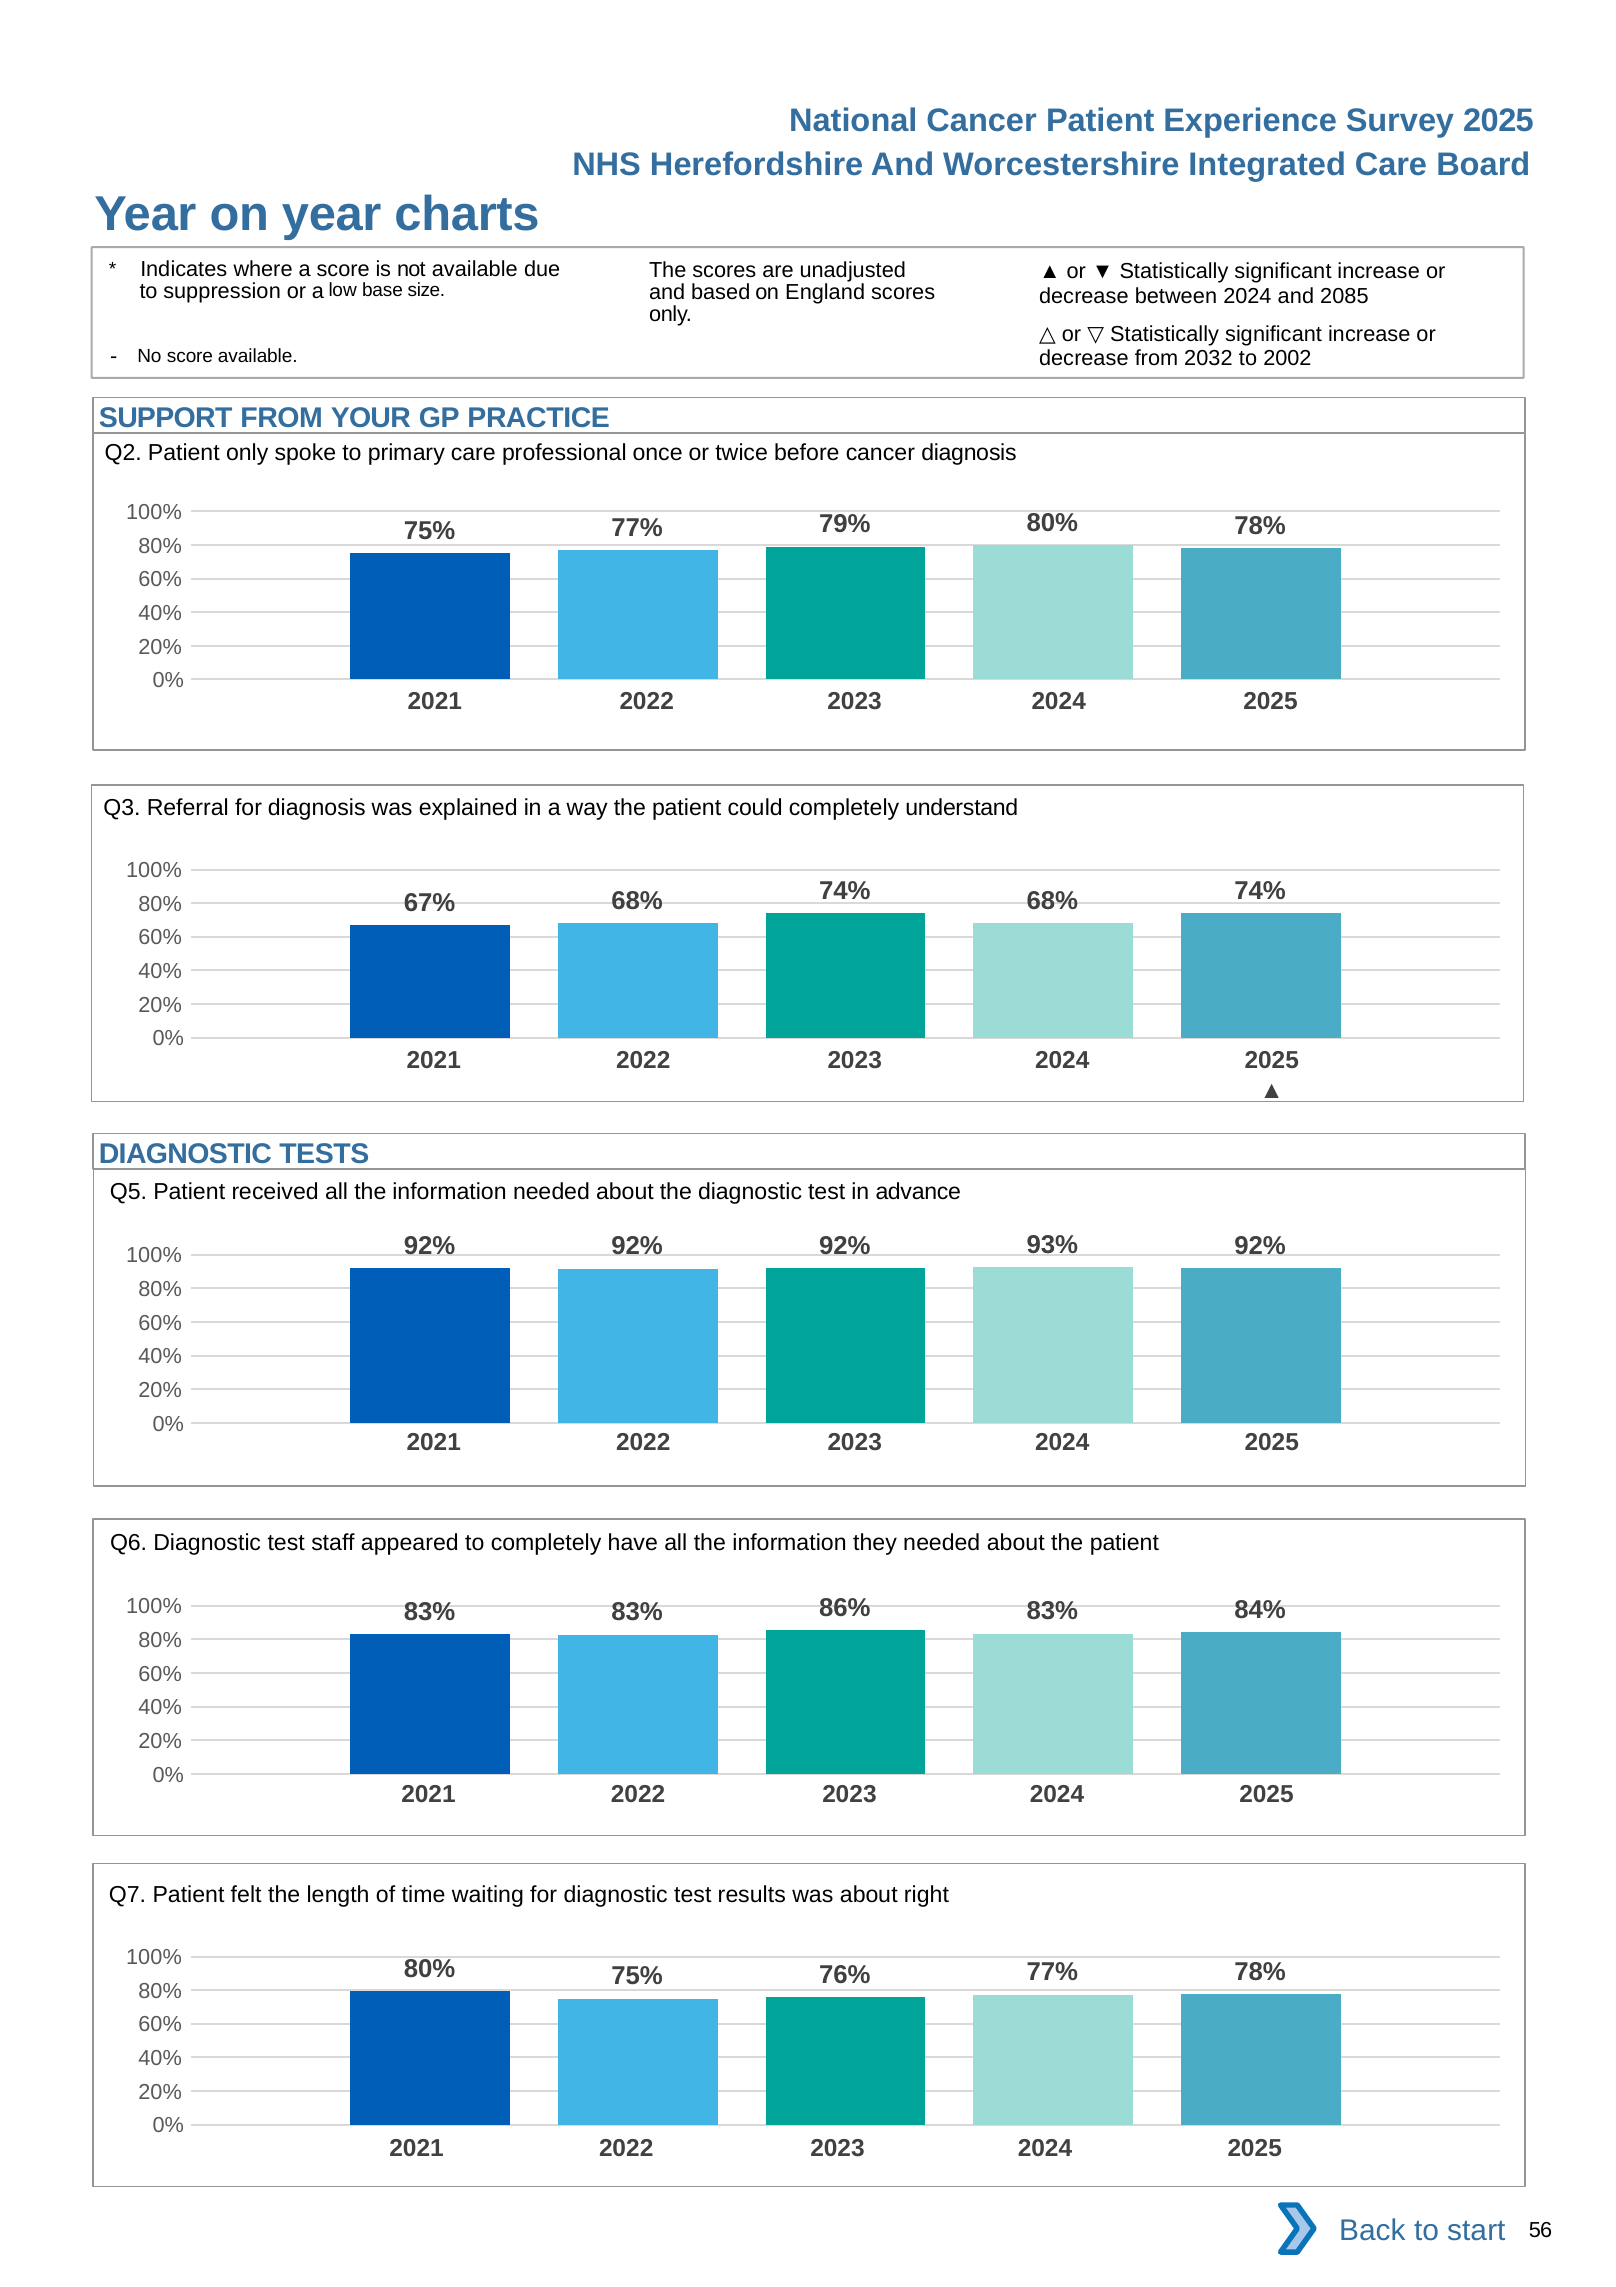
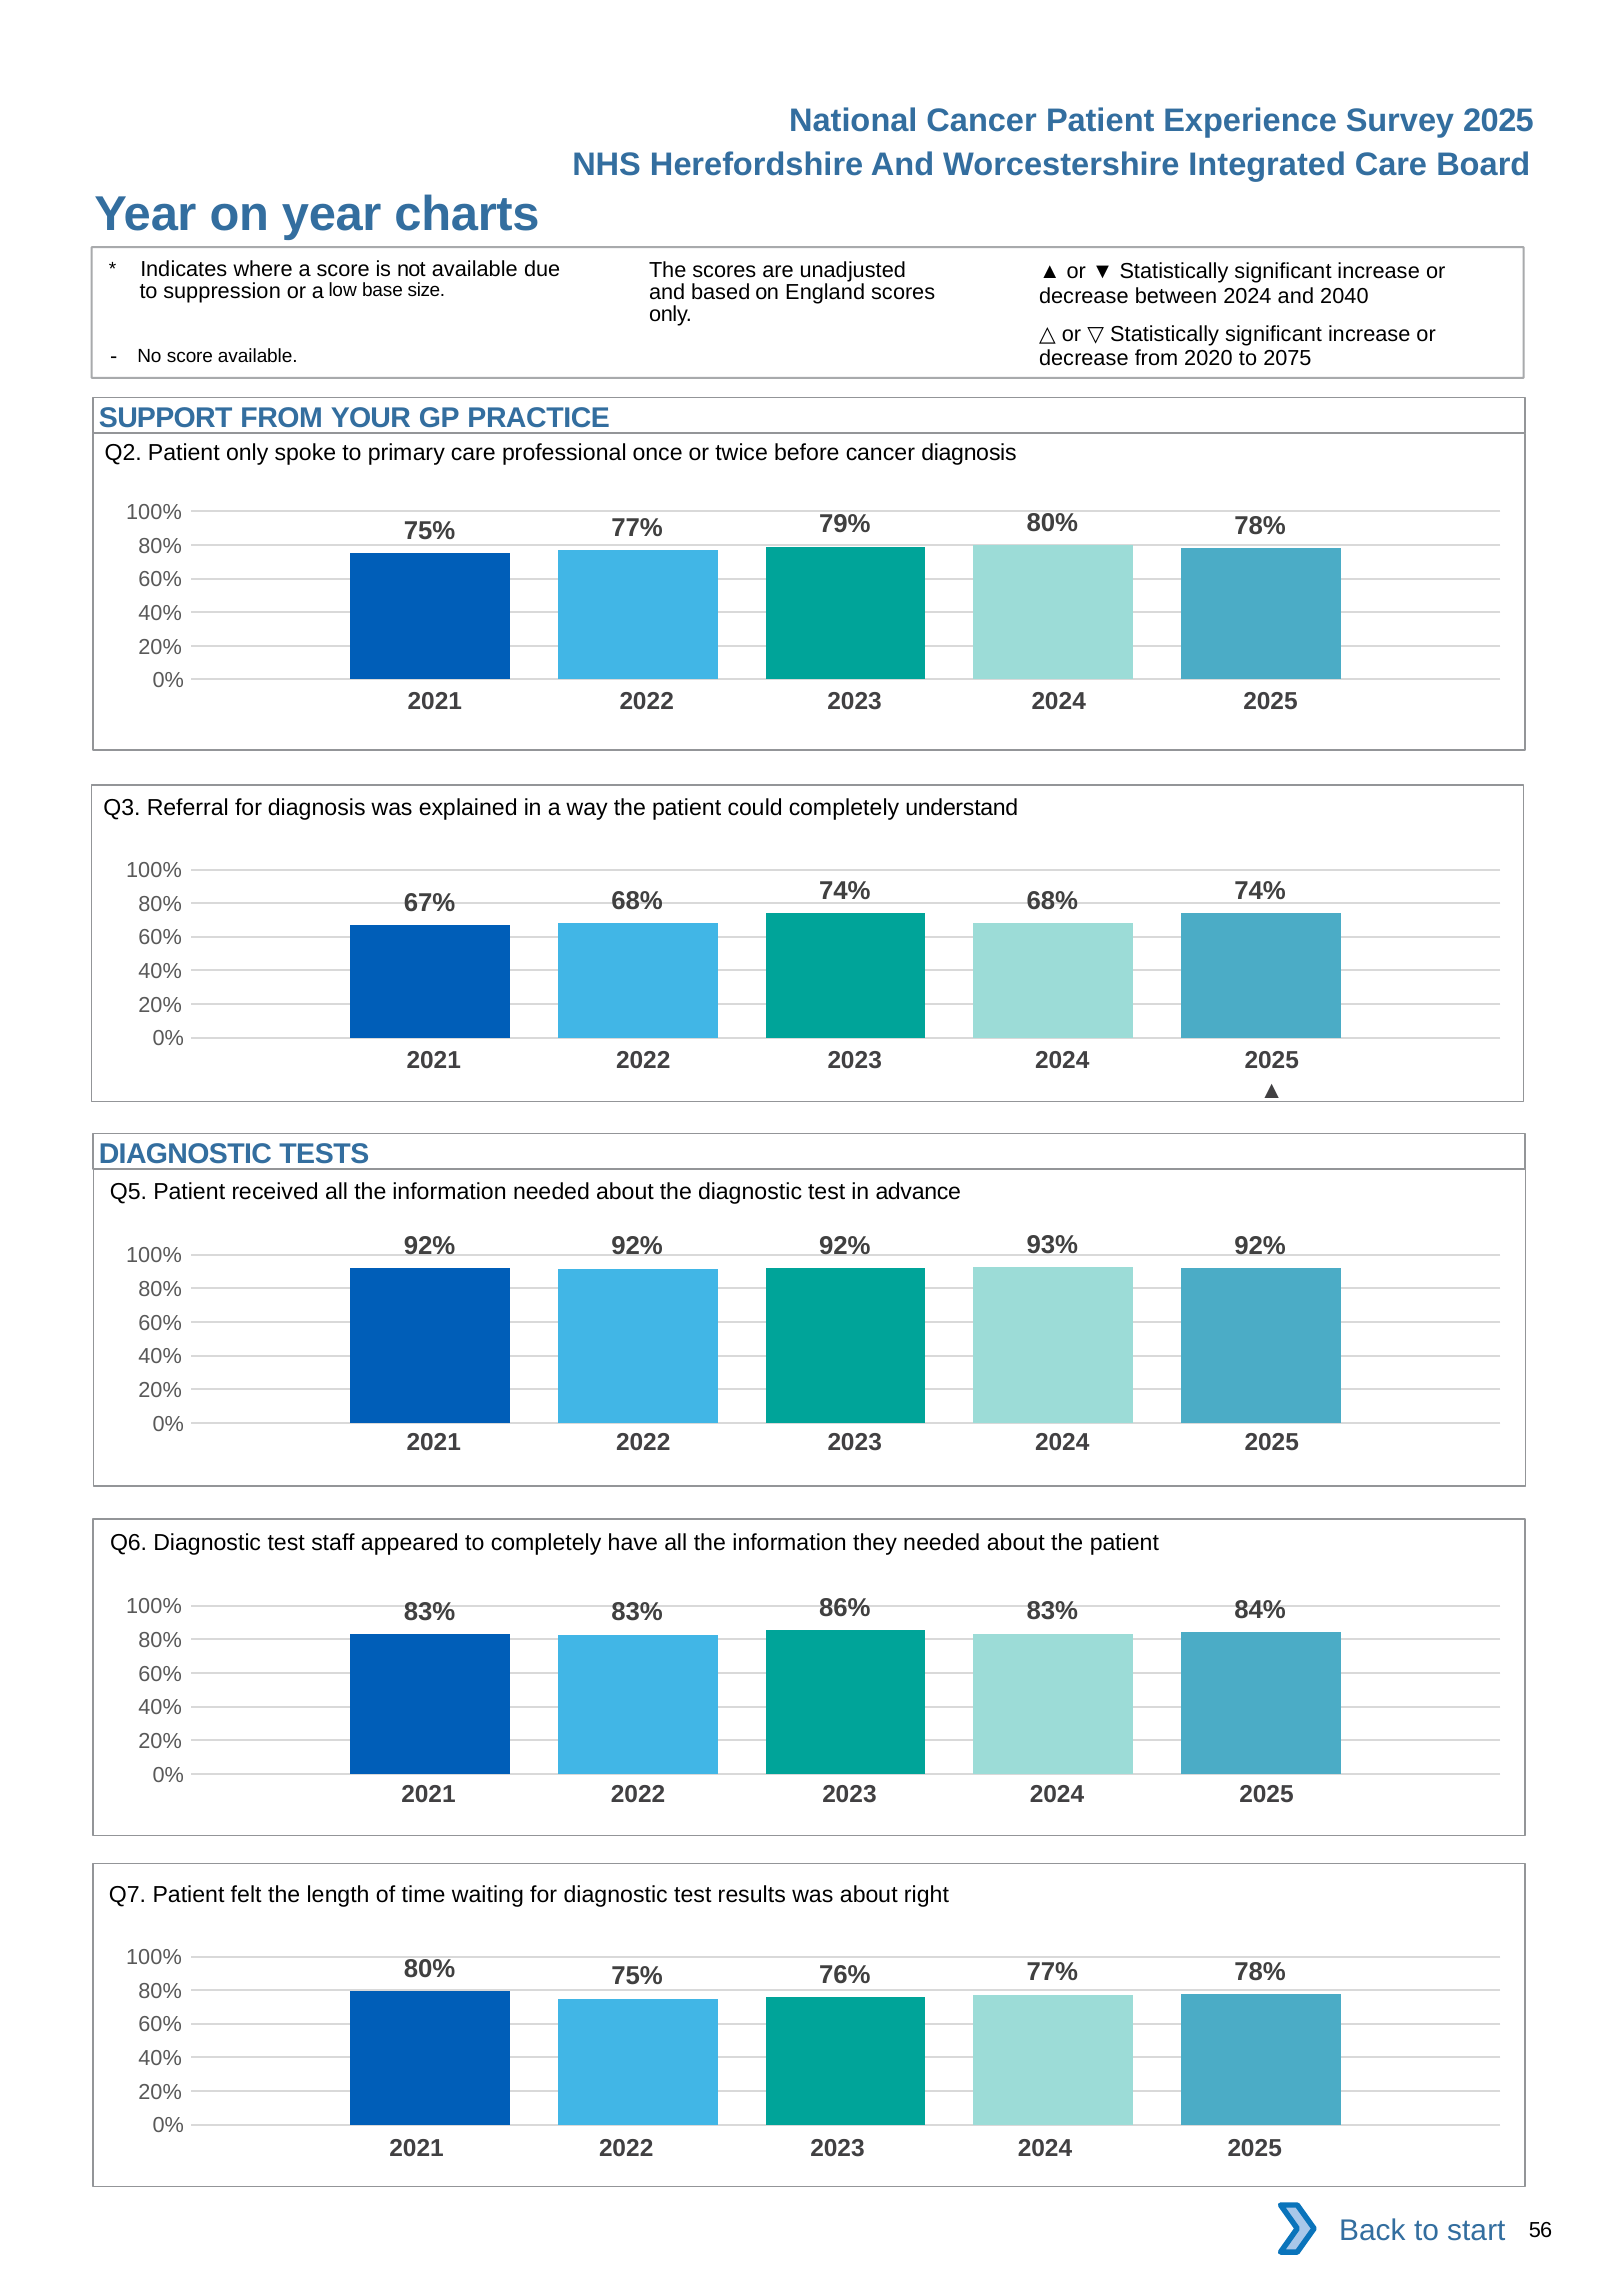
2085: 2085 -> 2040
2032: 2032 -> 2020
2002: 2002 -> 2075
